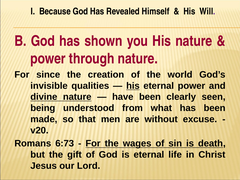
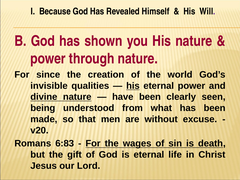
6:73: 6:73 -> 6:83
